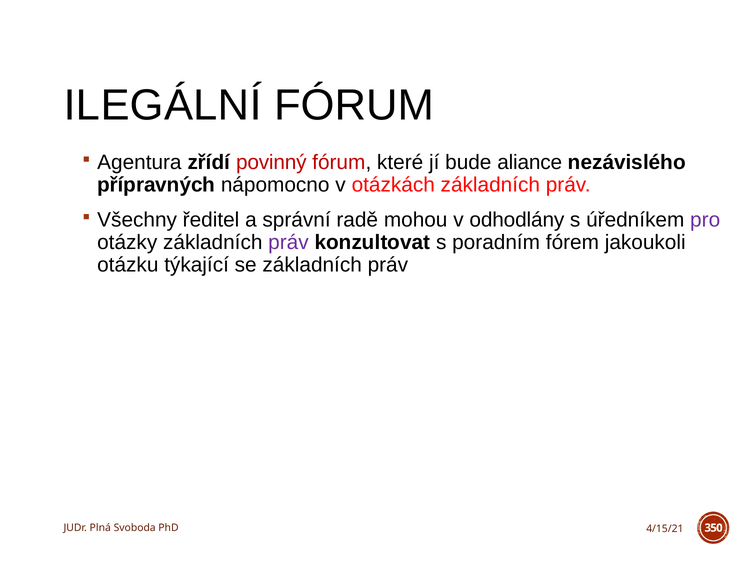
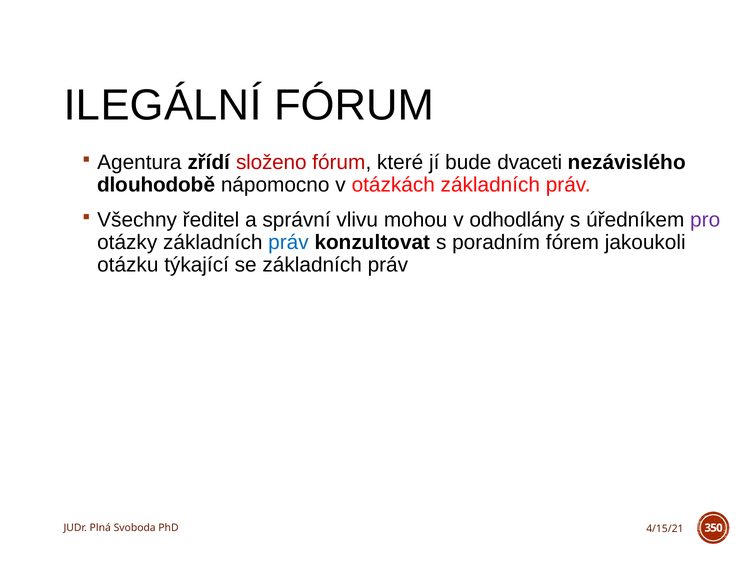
povinný: povinný -> složeno
aliance: aliance -> dvaceti
přípravných: přípravných -> dlouhodobě
radě: radě -> vlivu
práv at (288, 242) colour: purple -> blue
